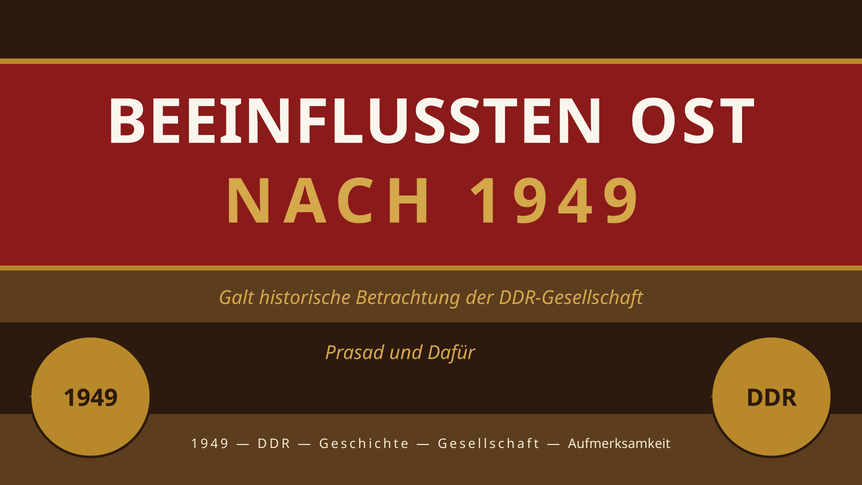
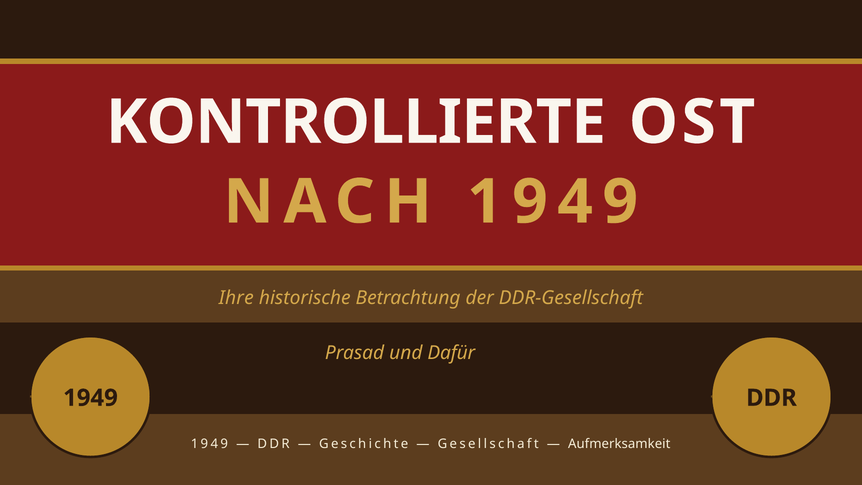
BEEINFLUSSTEN: BEEINFLUSSTEN -> KONTROLLIERTE
Galt: Galt -> Ihre
